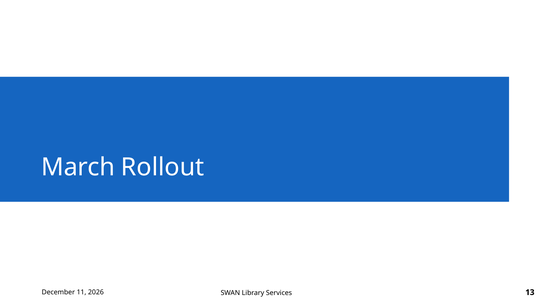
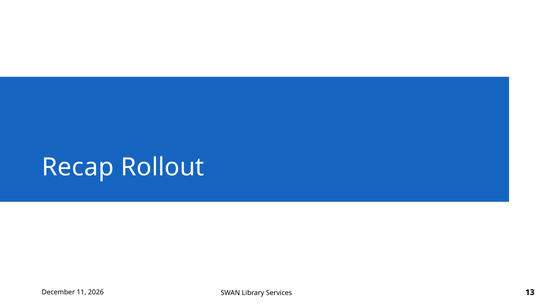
March: March -> Recap
